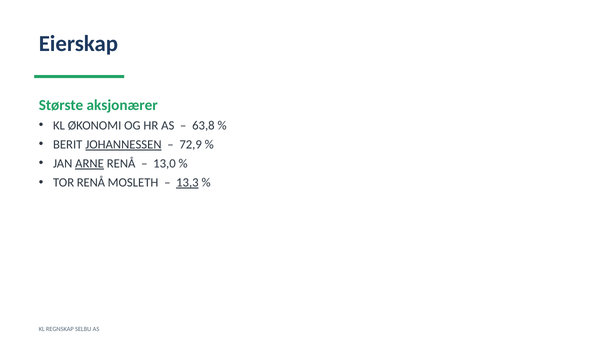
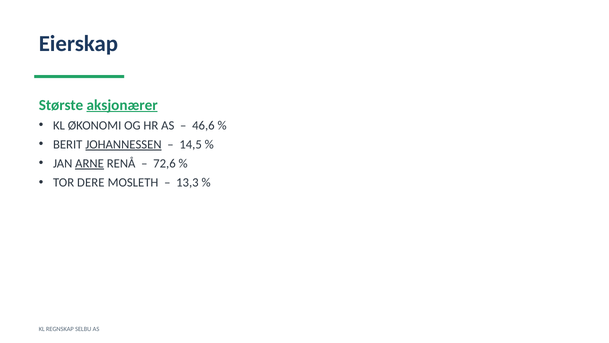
aksjonærer underline: none -> present
63,8: 63,8 -> 46,6
72,9: 72,9 -> 14,5
13,0: 13,0 -> 72,6
TOR RENÅ: RENÅ -> DERE
13,3 underline: present -> none
